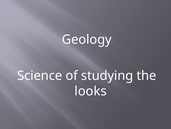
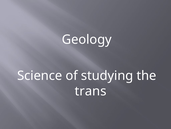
looks: looks -> trans
